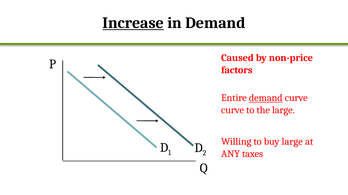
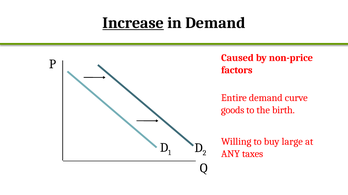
demand at (266, 98) underline: present -> none
curve at (233, 110): curve -> goods
the large: large -> birth
